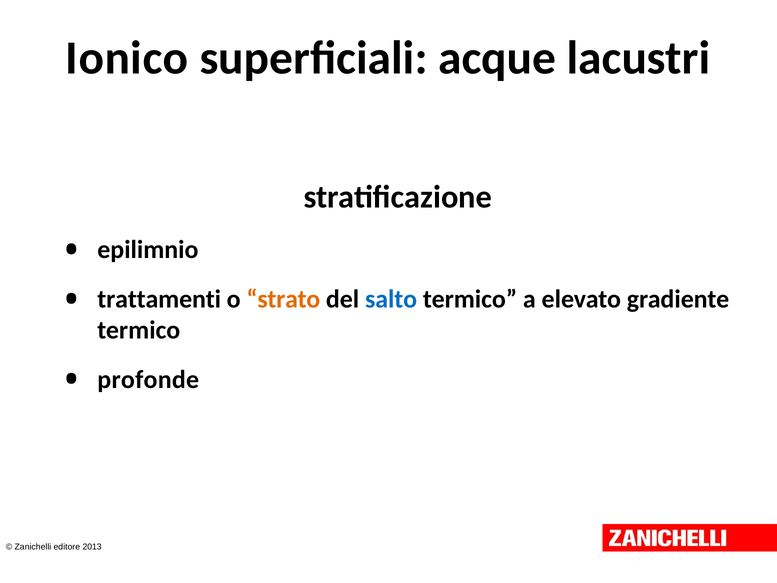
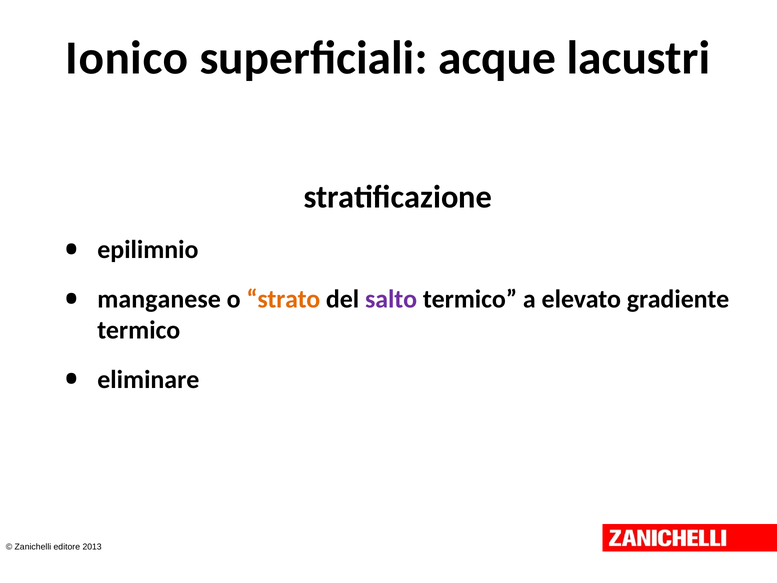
trattamenti: trattamenti -> manganese
salto colour: blue -> purple
profonde: profonde -> eliminare
